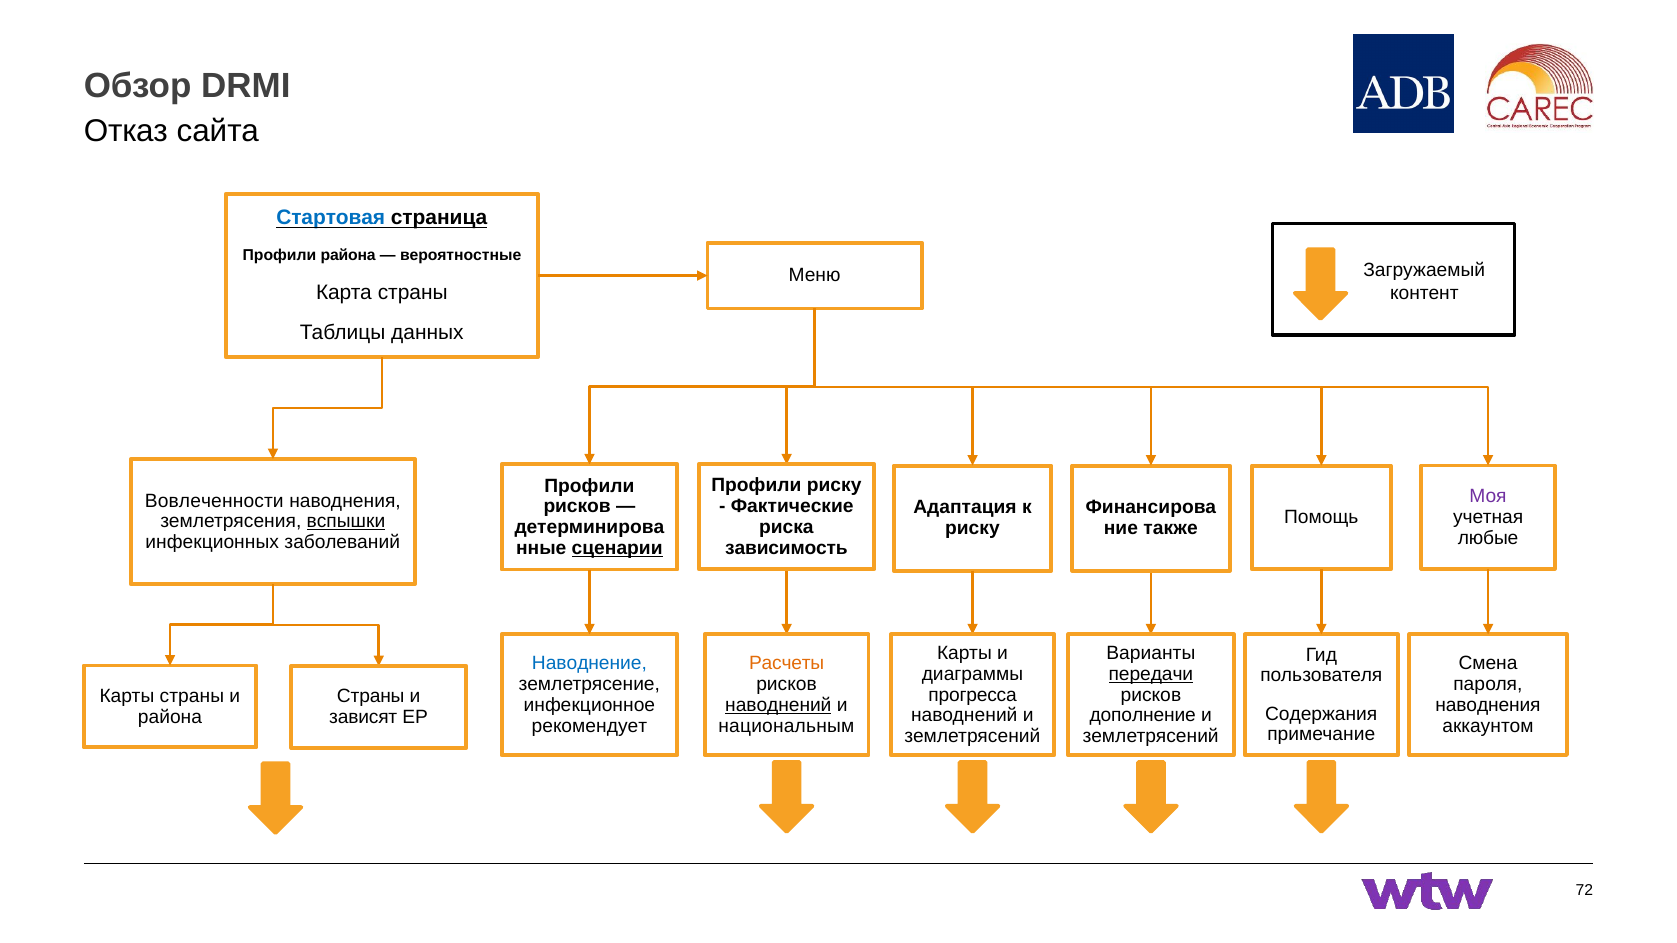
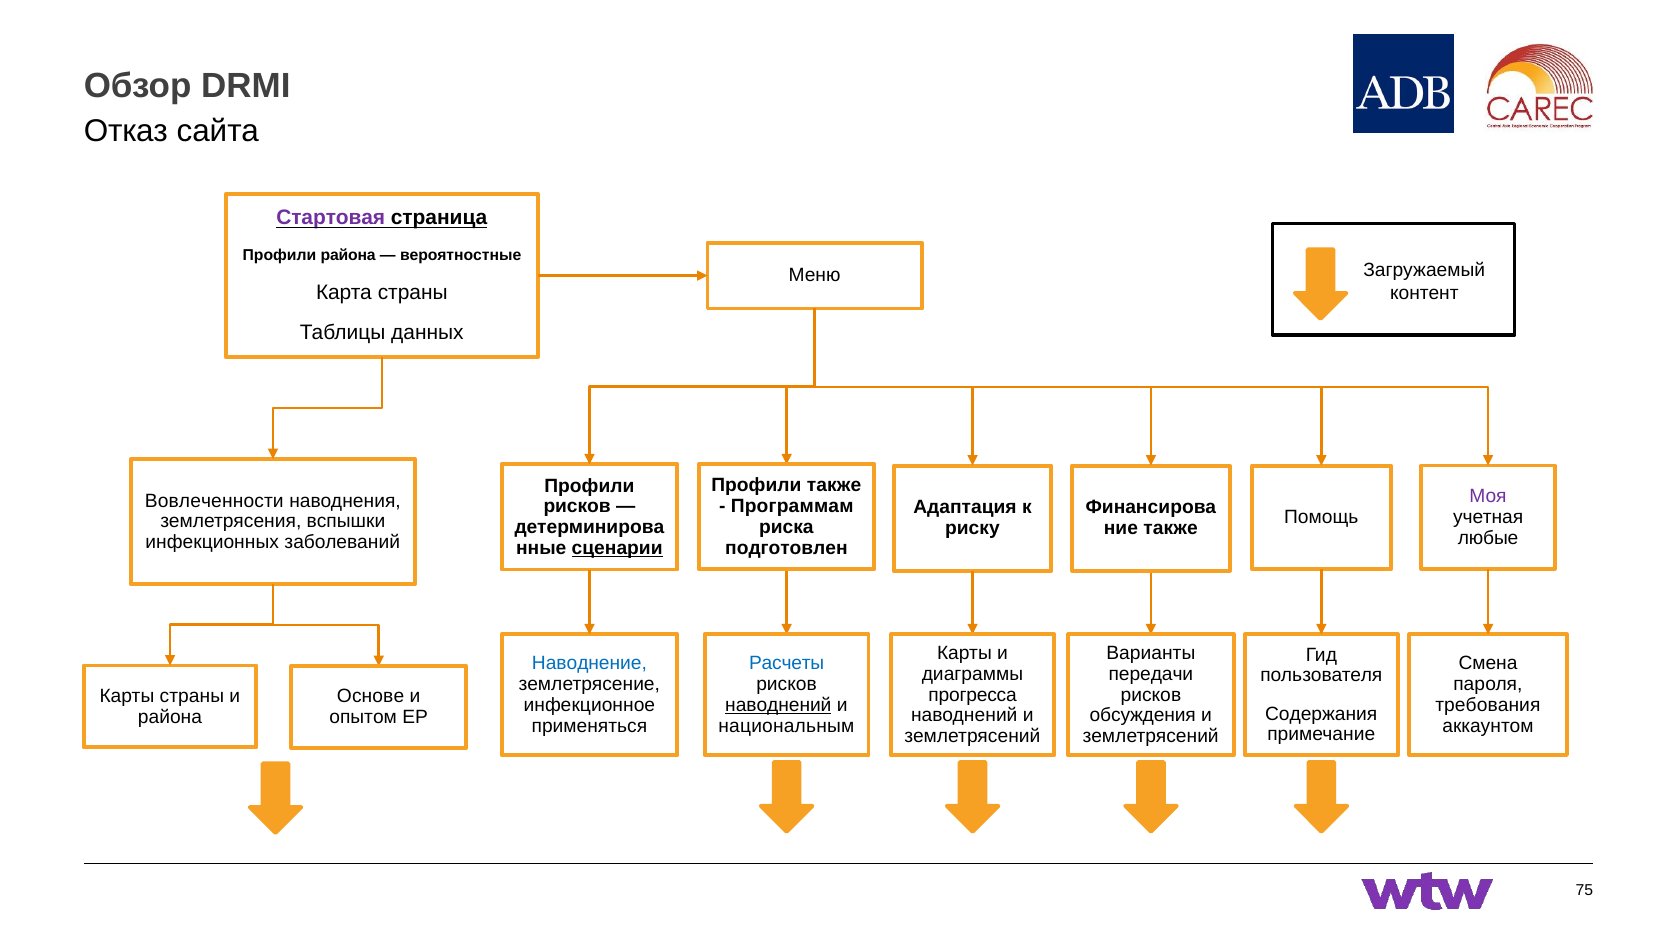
Стартовая colour: blue -> purple
Профили риску: риску -> также
Фактические: Фактические -> Программам
вспышки underline: present -> none
зависимость: зависимость -> подготовлен
Расчеты colour: orange -> blue
передачи underline: present -> none
Страны at (371, 697): Страны -> Основе
наводнения at (1488, 705): наводнения -> требования
дополнение: дополнение -> обсуждения
зависят: зависят -> опытом
рекомендует: рекомендует -> применяться
72: 72 -> 75
